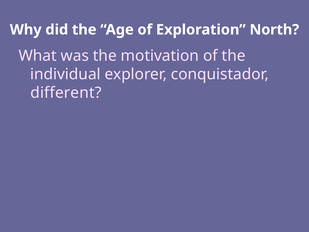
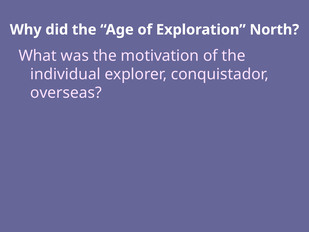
different: different -> overseas
